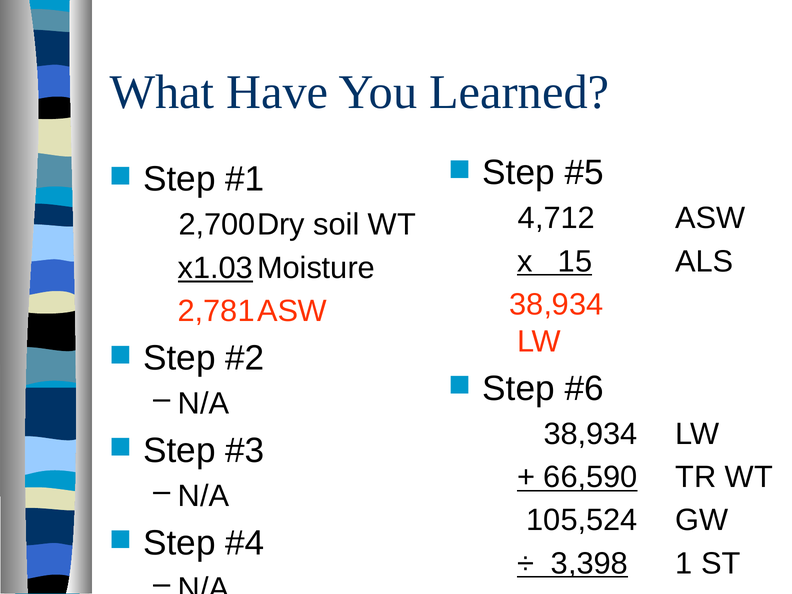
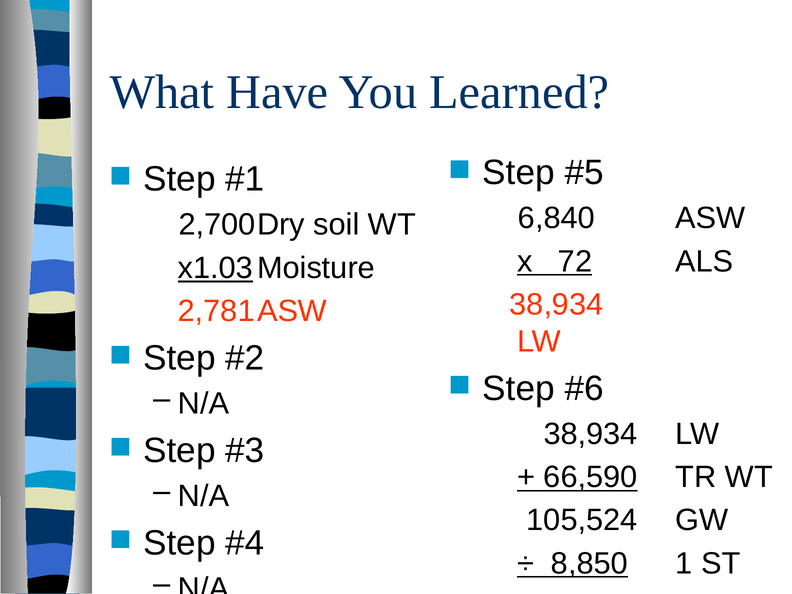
4,712: 4,712 -> 6,840
15: 15 -> 72
3,398: 3,398 -> 8,850
